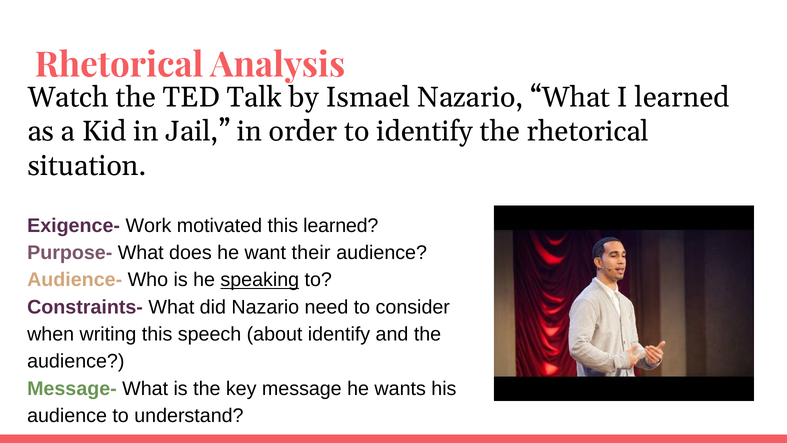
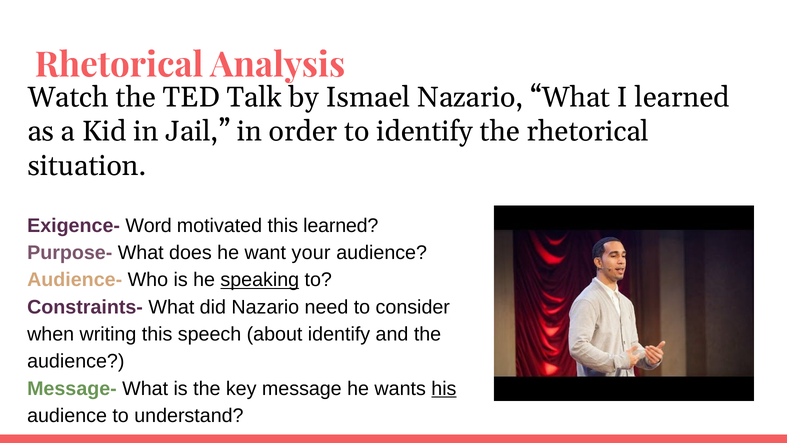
Work: Work -> Word
their: their -> your
his underline: none -> present
